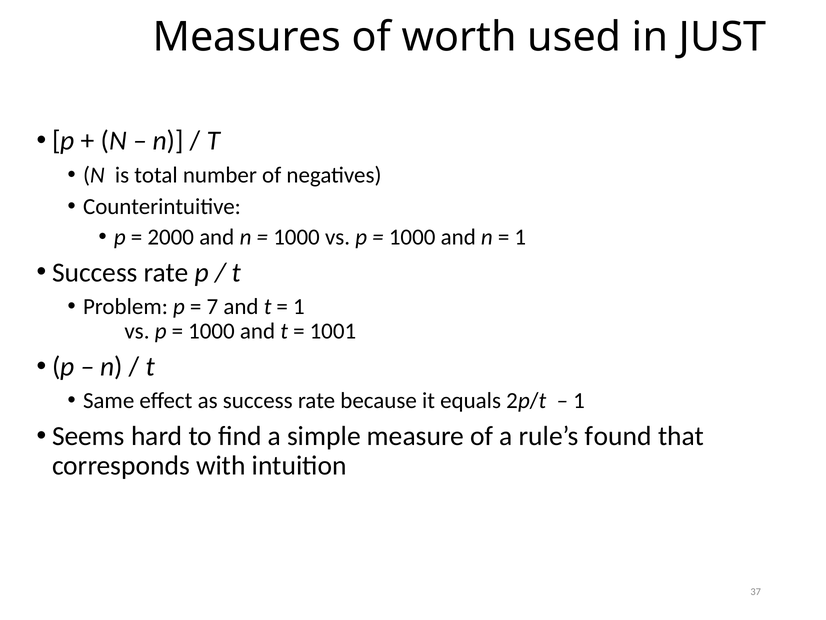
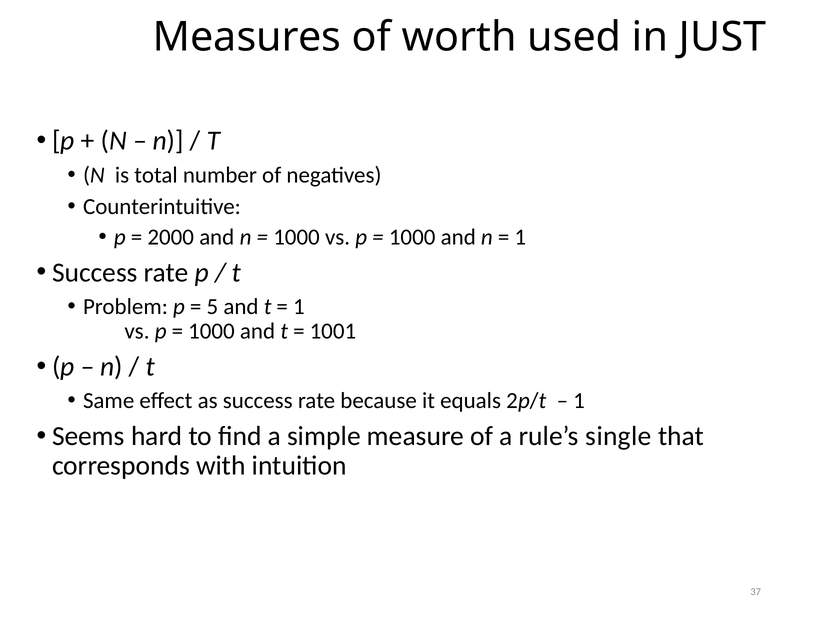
7: 7 -> 5
found: found -> single
